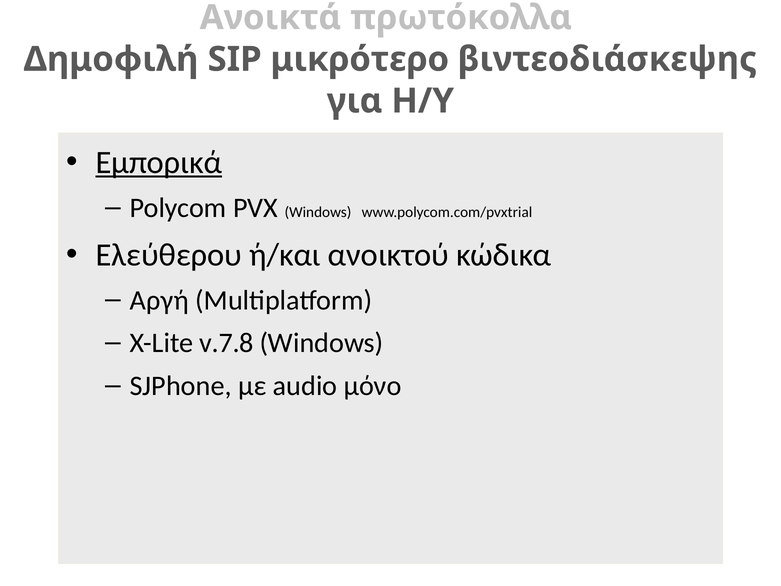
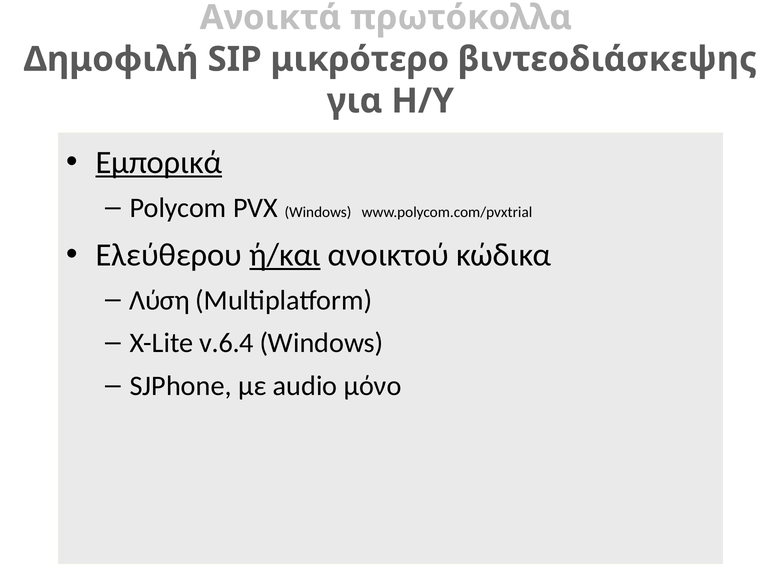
ή/και underline: none -> present
Αργή: Αργή -> Λύση
v.7.8: v.7.8 -> v.6.4
